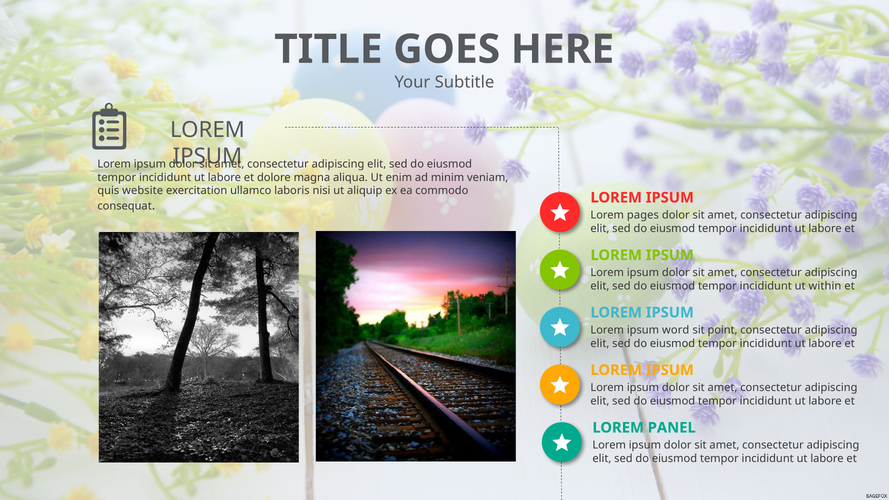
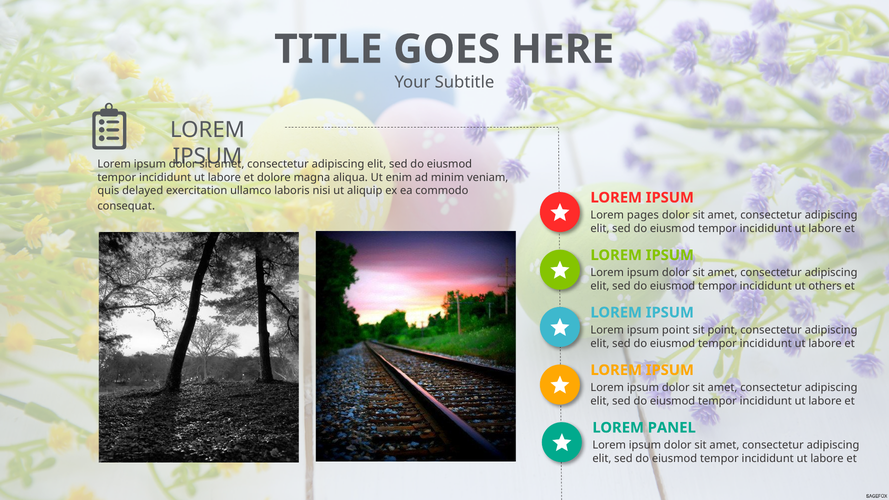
website: website -> delayed
within: within -> others
ipsum word: word -> point
